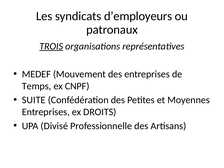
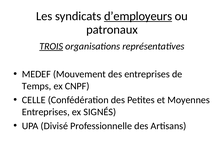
d’employeurs underline: none -> present
SUITE: SUITE -> CELLE
DROITS: DROITS -> SIGNÉS
